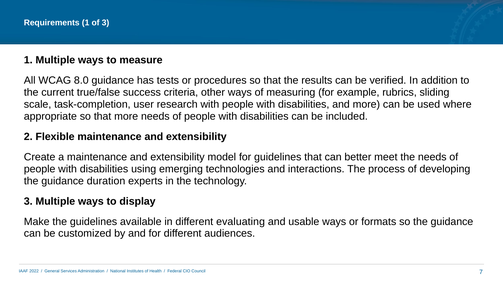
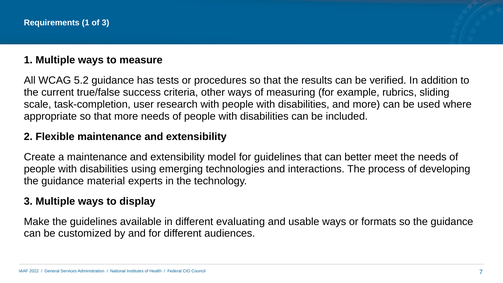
8.0: 8.0 -> 5.2
duration: duration -> material
